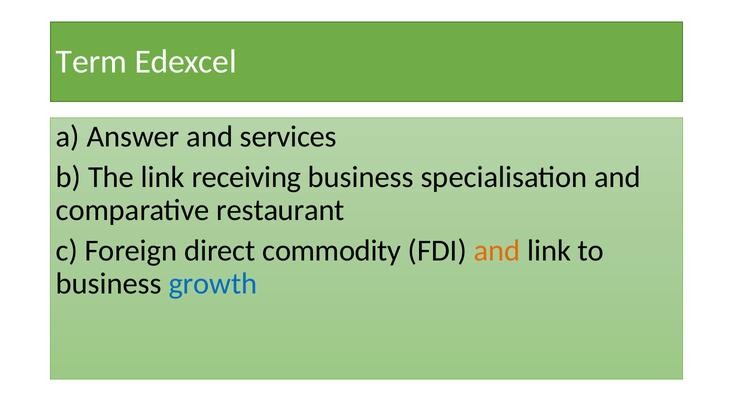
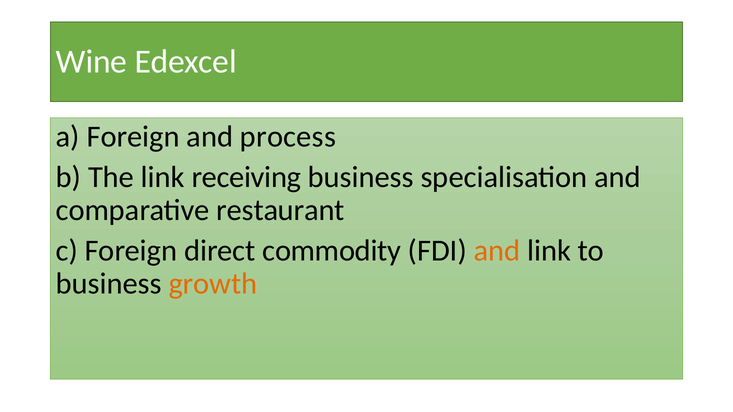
Term: Term -> Wine
a Answer: Answer -> Foreign
services: services -> process
growth colour: blue -> orange
